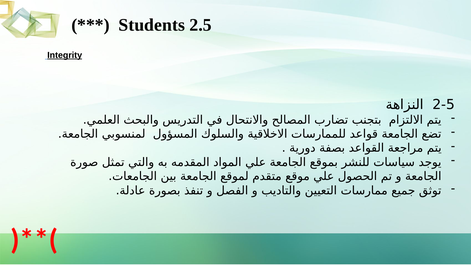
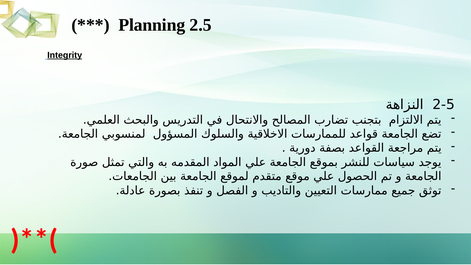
Students: Students -> Planning
